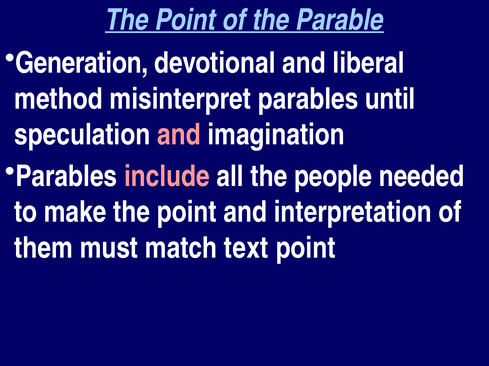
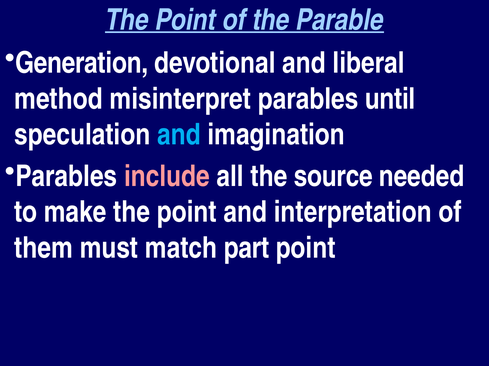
and at (179, 135) colour: pink -> light blue
people: people -> source
text: text -> part
